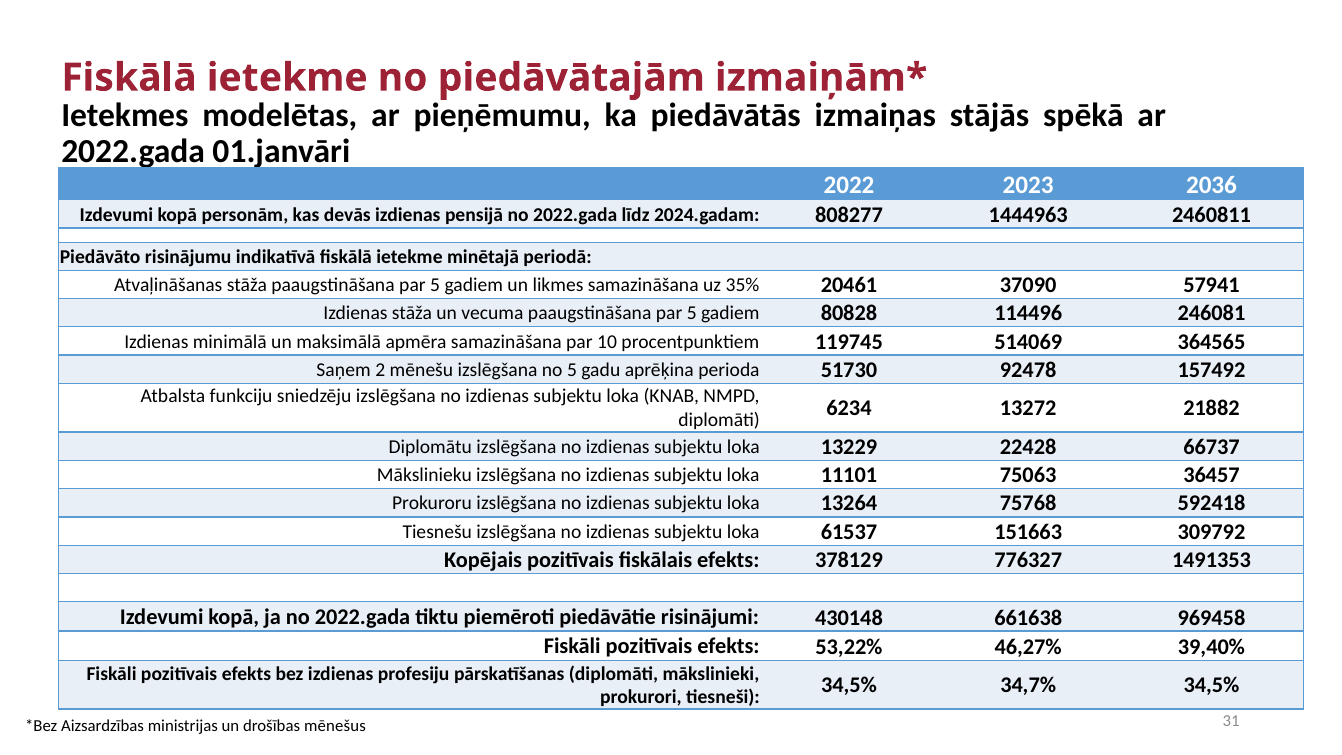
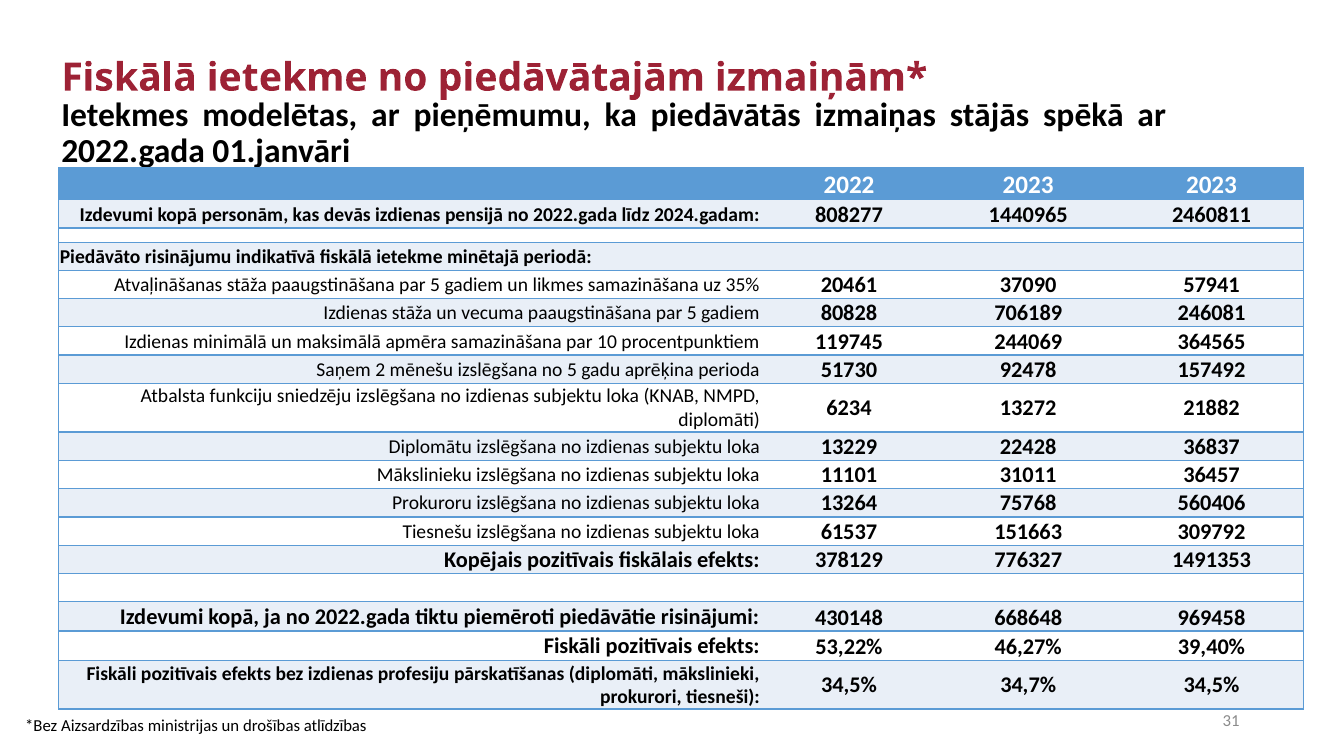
2023 2036: 2036 -> 2023
1444963: 1444963 -> 1440965
114496: 114496 -> 706189
514069: 514069 -> 244069
66737: 66737 -> 36837
75063: 75063 -> 31011
592418: 592418 -> 560406
661638: 661638 -> 668648
mēnešus: mēnešus -> atlīdzības
